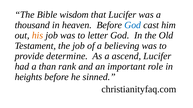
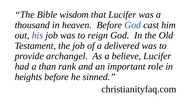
his colour: orange -> purple
letter: letter -> reign
believing: believing -> delivered
determine: determine -> archangel
ascend: ascend -> believe
